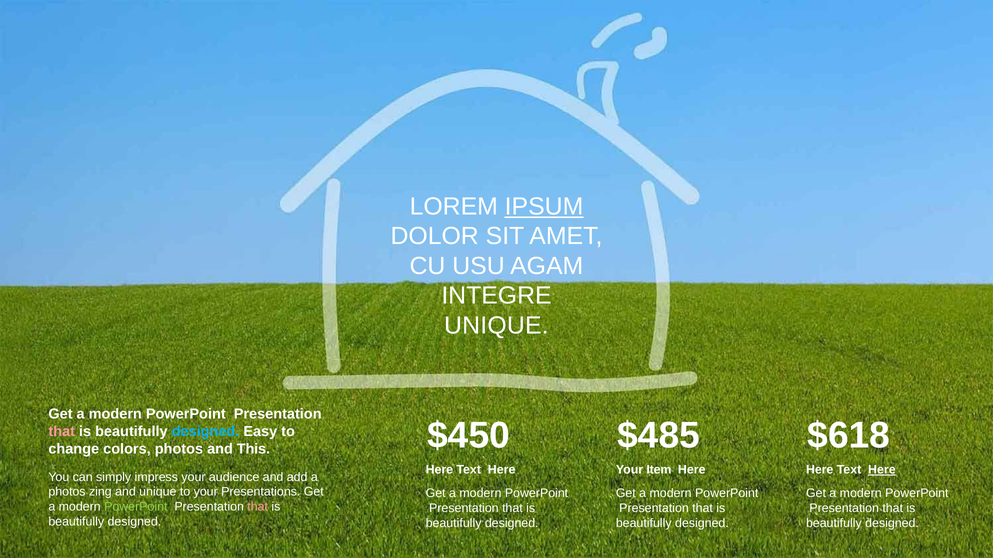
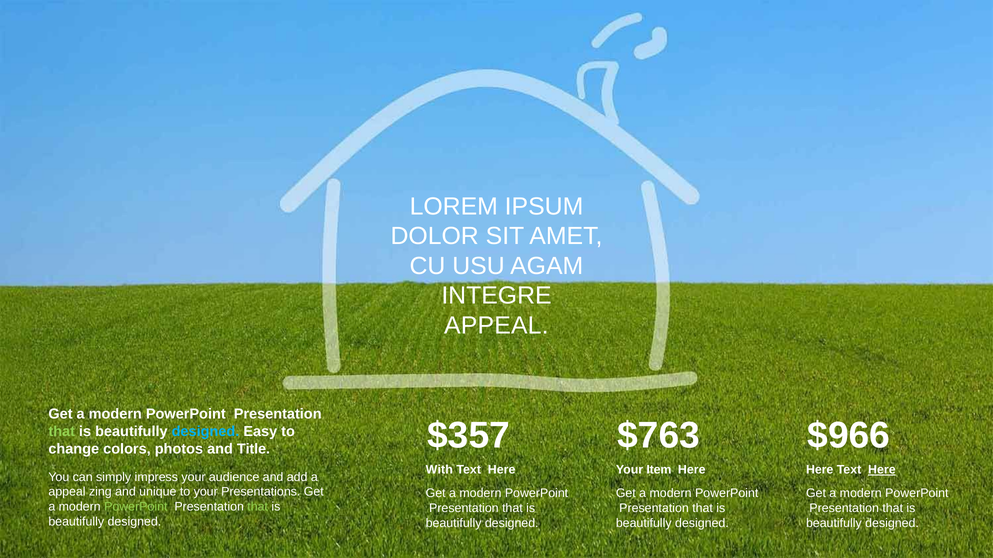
IPSUM underline: present -> none
UNIQUE at (496, 326): UNIQUE -> APPEAL
$450: $450 -> $357
$485: $485 -> $763
$618: $618 -> $966
that at (62, 432) colour: pink -> light green
This: This -> Title
Here at (439, 470): Here -> With
photos at (67, 492): photos -> appeal
that at (258, 507) colour: pink -> light green
